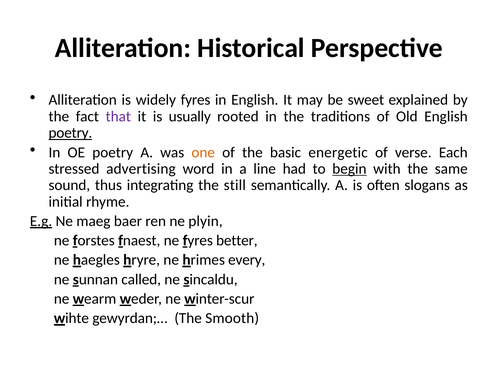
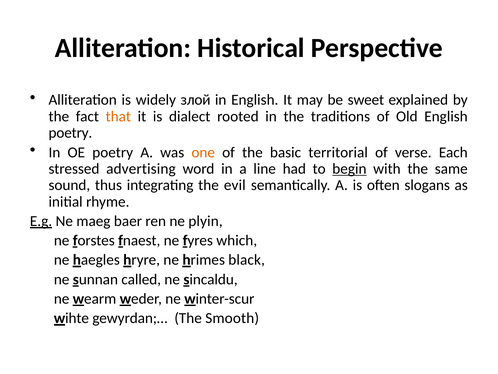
widely fyres: fyres -> злой
that colour: purple -> orange
usually: usually -> dialect
poetry at (70, 133) underline: present -> none
energetic: energetic -> territorial
still: still -> evil
better: better -> which
every: every -> black
